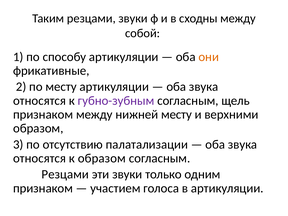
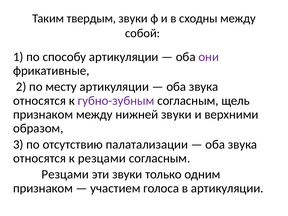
Таким резцами: резцами -> твердым
они colour: orange -> purple
нижней месту: месту -> звуки
к образом: образом -> резцами
